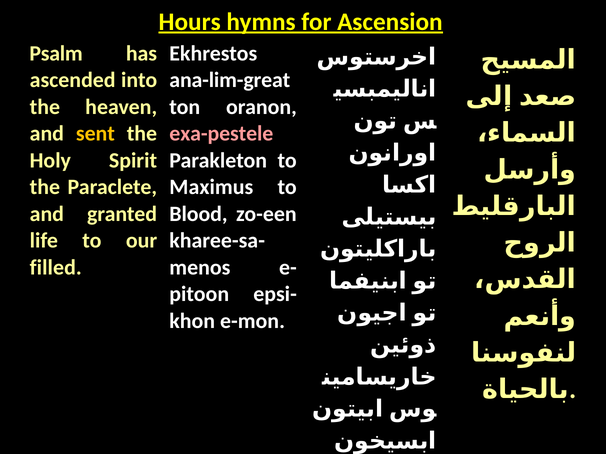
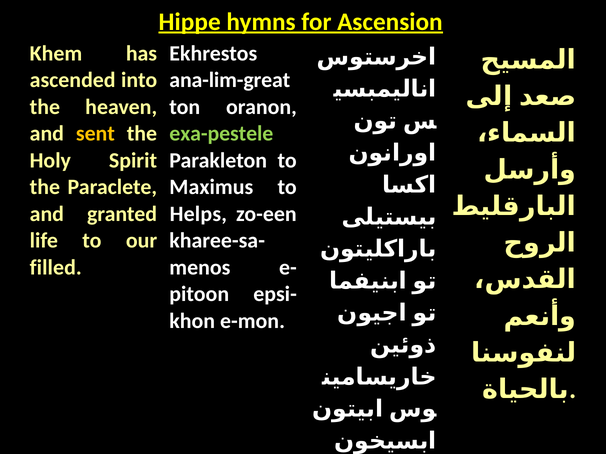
Hours: Hours -> Hippe
Psalm: Psalm -> Khem
exa-pestele colour: pink -> light green
Blood: Blood -> Helps
